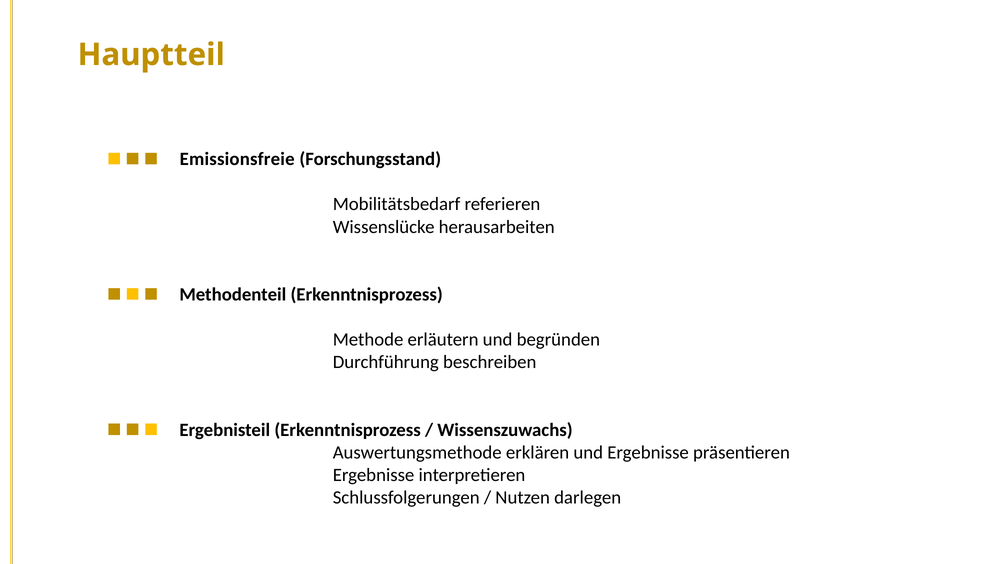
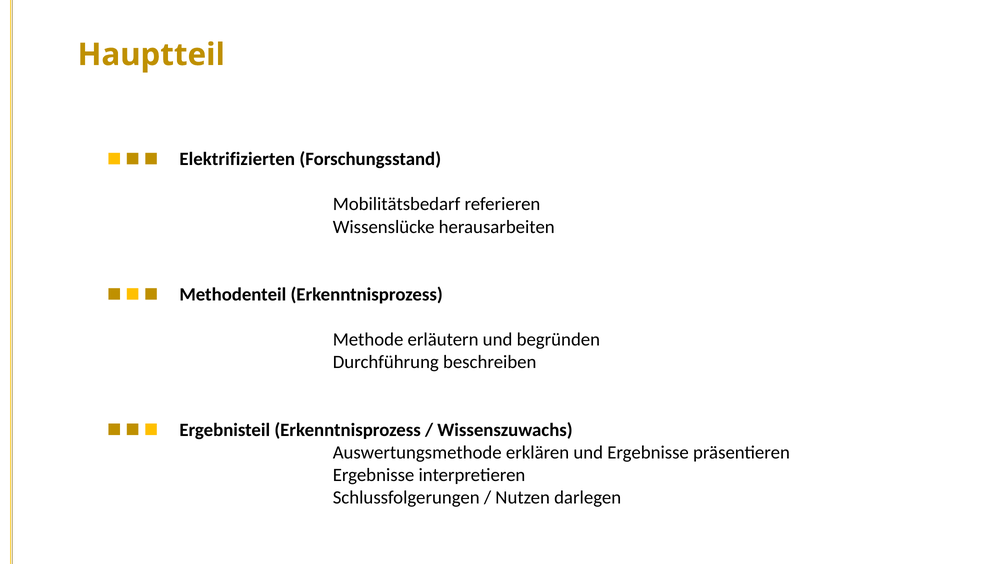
Emissionsfreie: Emissionsfreie -> Elektrifizierten
